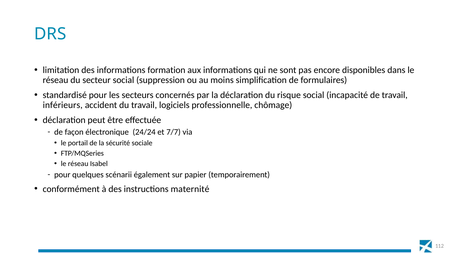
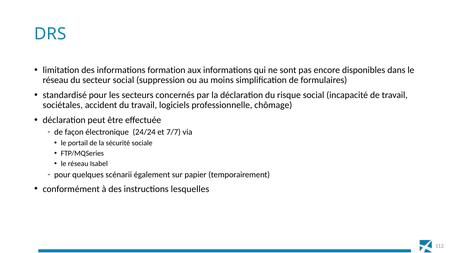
inférieurs: inférieurs -> sociétales
maternité: maternité -> lesquelles
